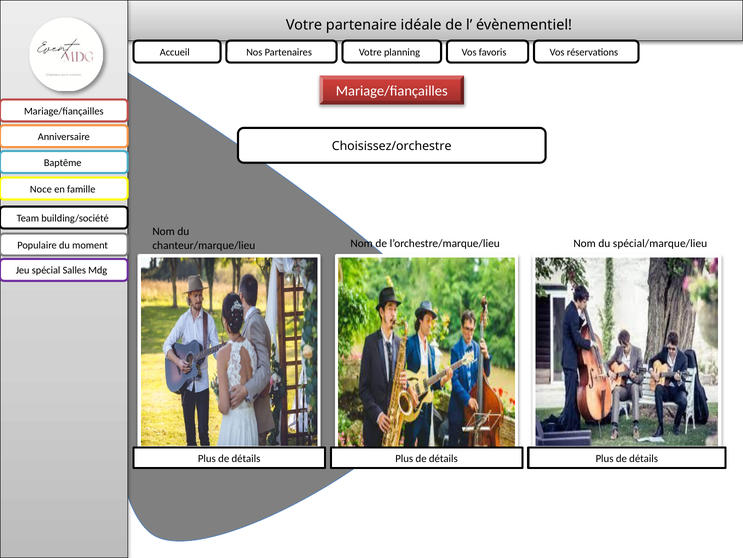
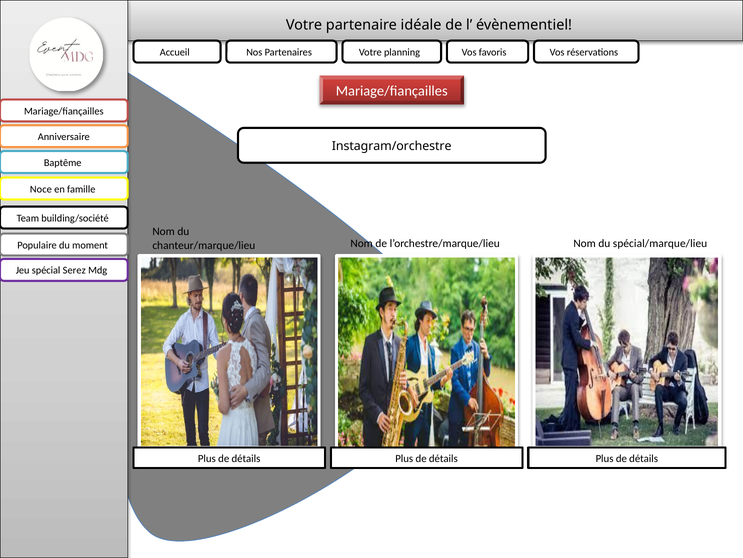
Choisissez/orchestre: Choisissez/orchestre -> Instagram/orchestre
Salles: Salles -> Serez
